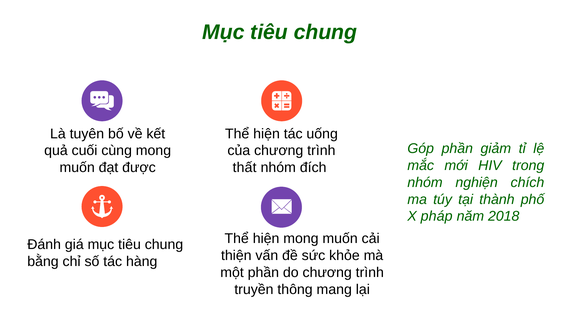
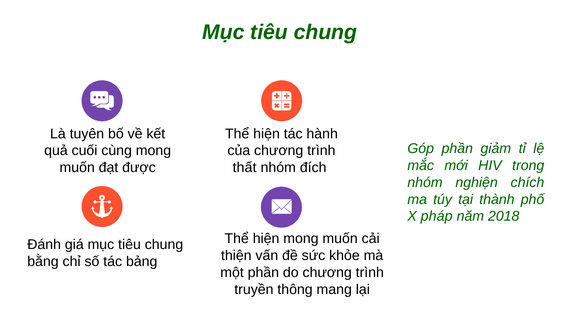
uống: uống -> hành
hàng: hàng -> bảng
